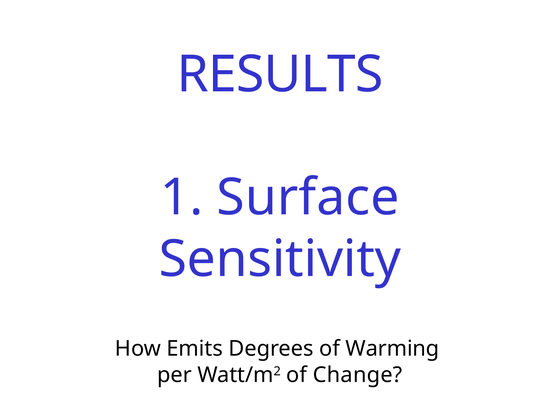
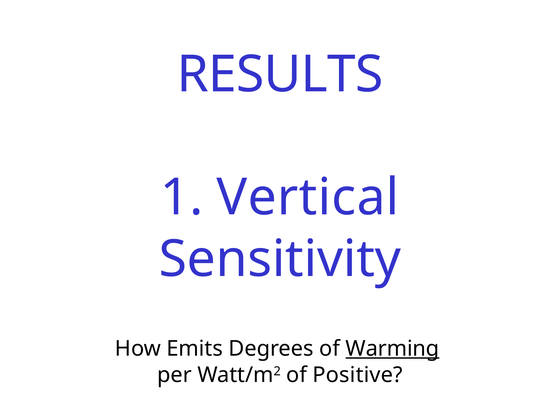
Surface: Surface -> Vertical
Warming underline: none -> present
Change: Change -> Positive
